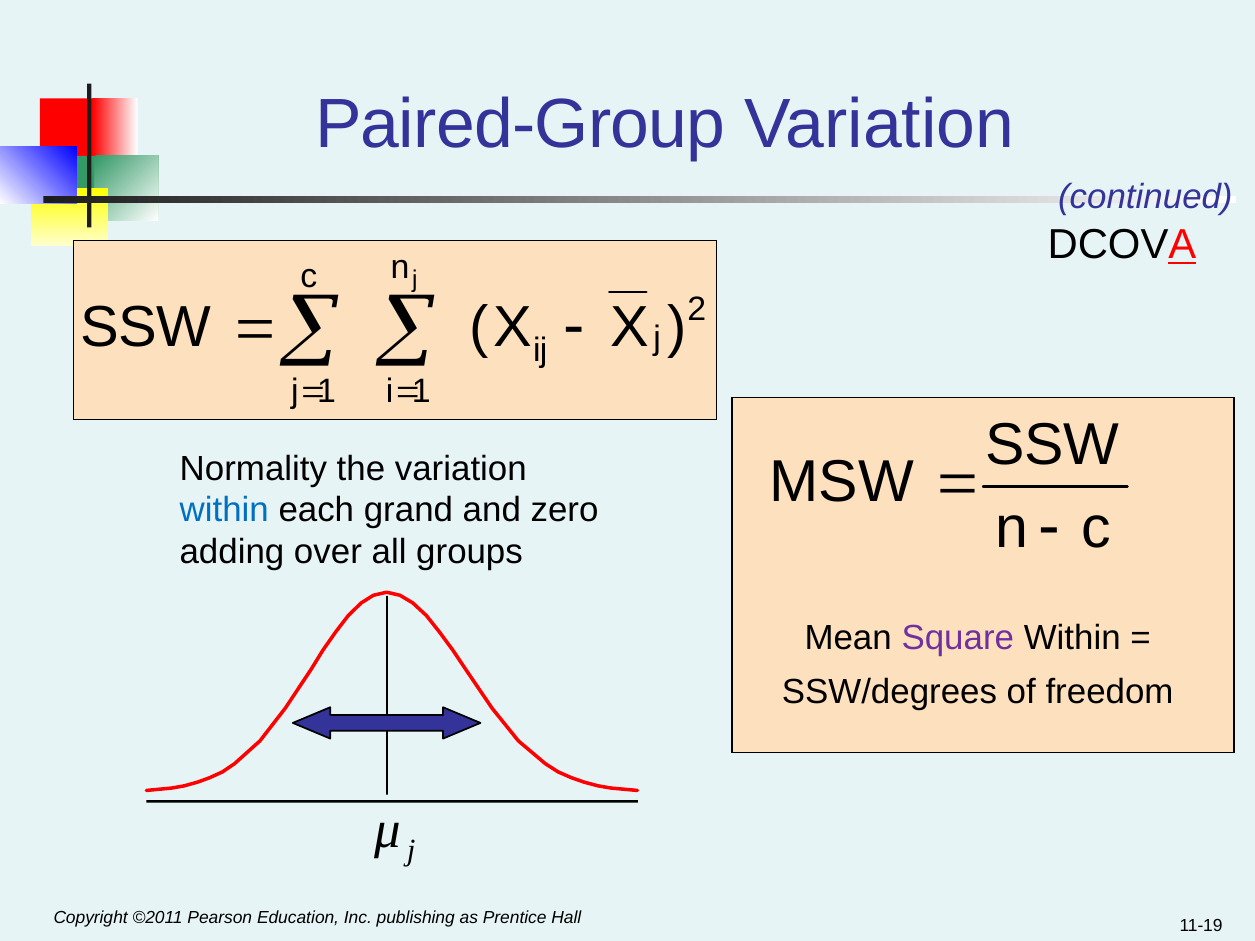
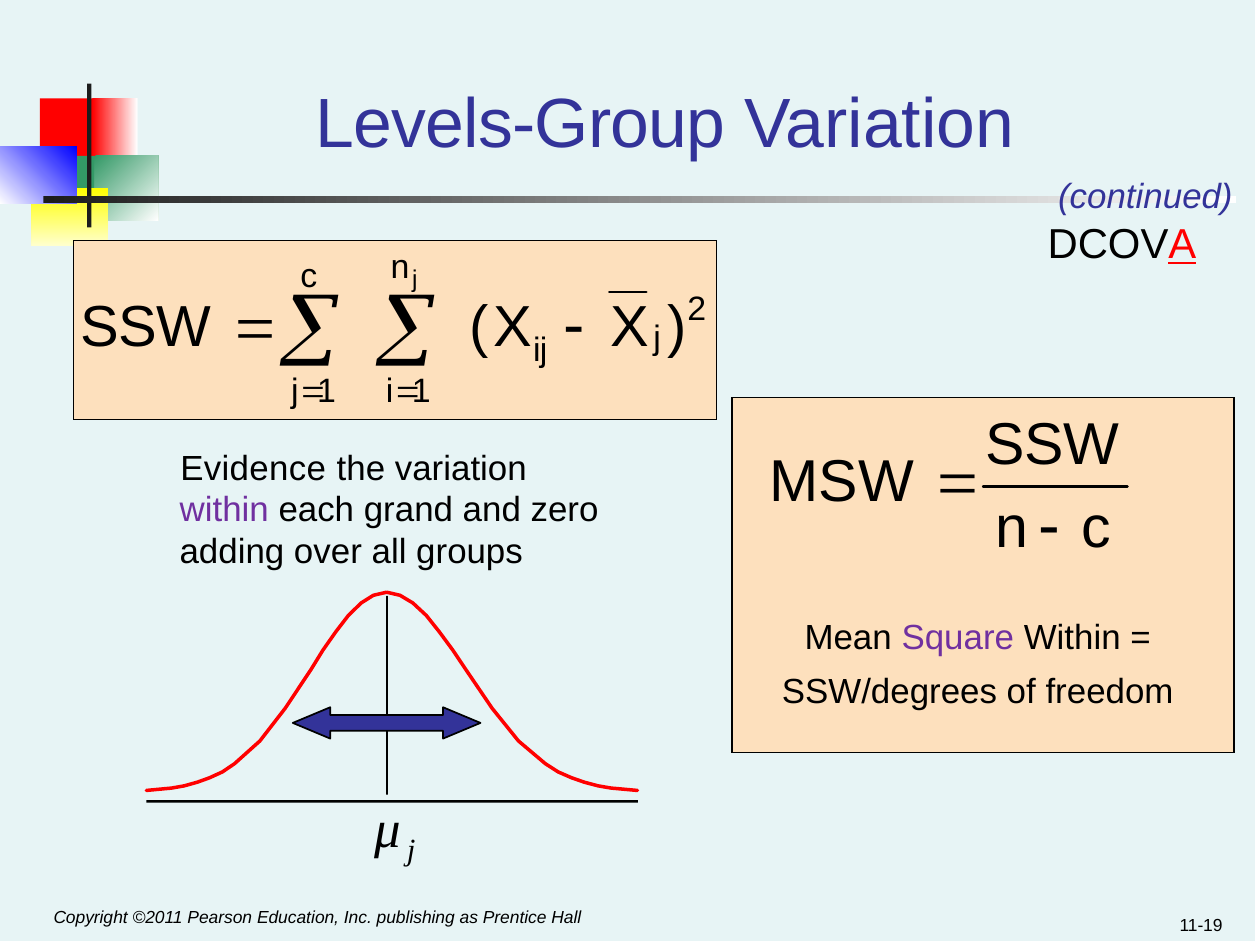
Paired-Group: Paired-Group -> Levels-Group
Normality: Normality -> Evidence
within at (224, 511) colour: blue -> purple
